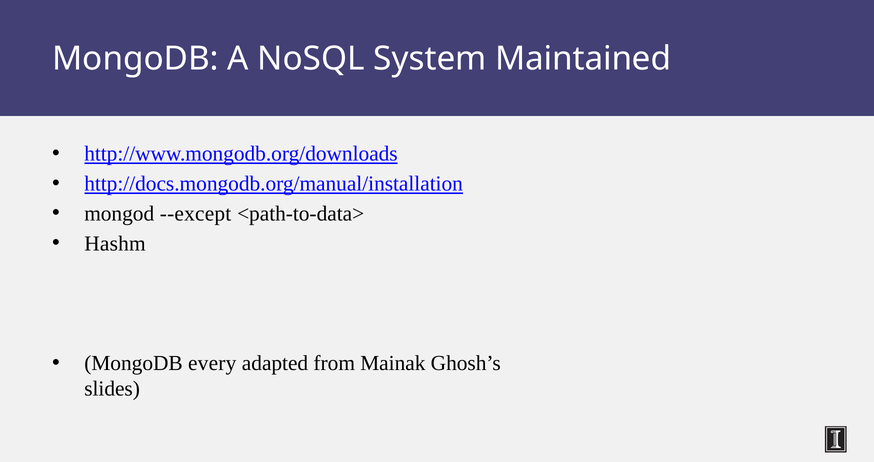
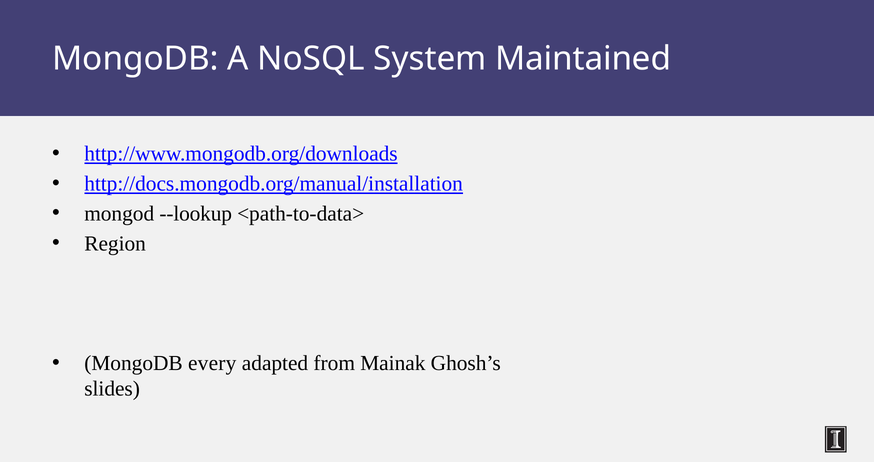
--except: --except -> --lookup
Hashm: Hashm -> Region
